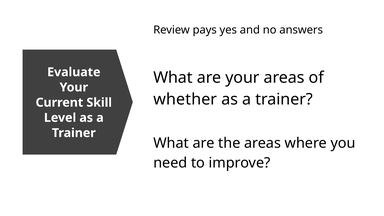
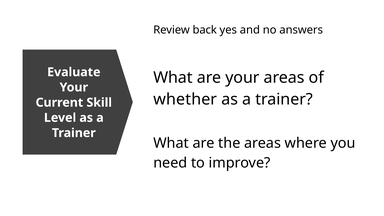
pays: pays -> back
